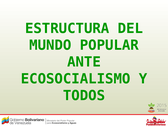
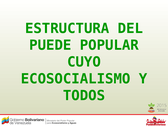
MUNDO: MUNDO -> PUEDE
ANTE: ANTE -> CUYO
